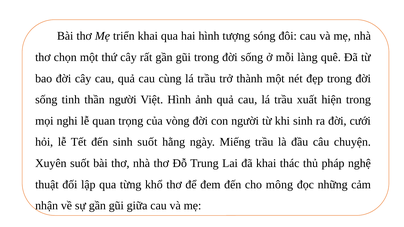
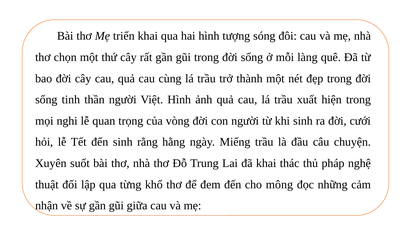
sinh suốt: suốt -> rằng
